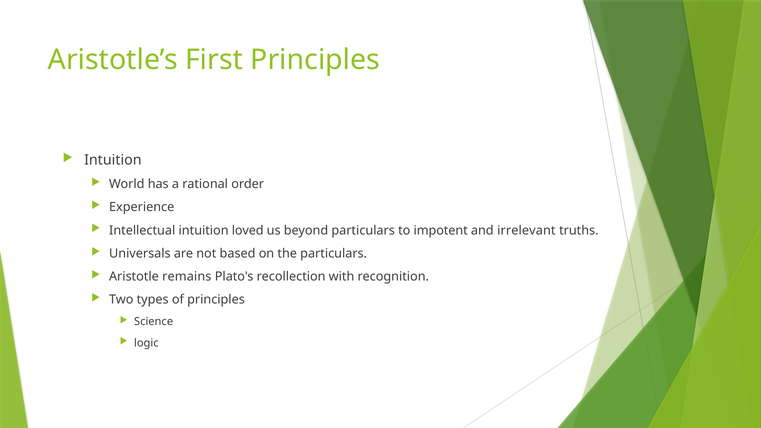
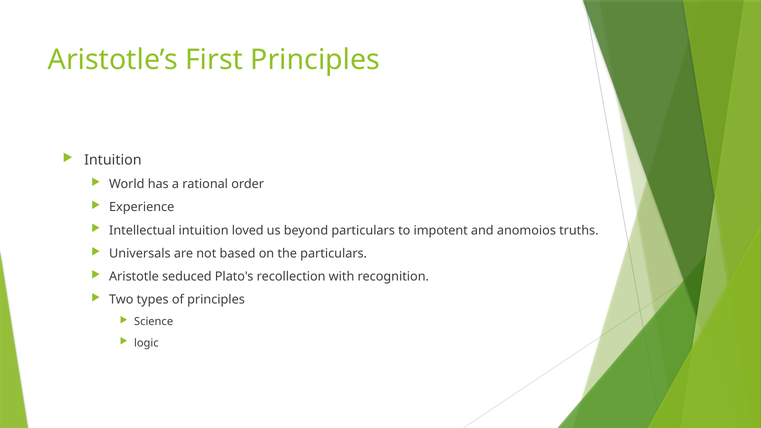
irrelevant: irrelevant -> anomoios
remains: remains -> seduced
